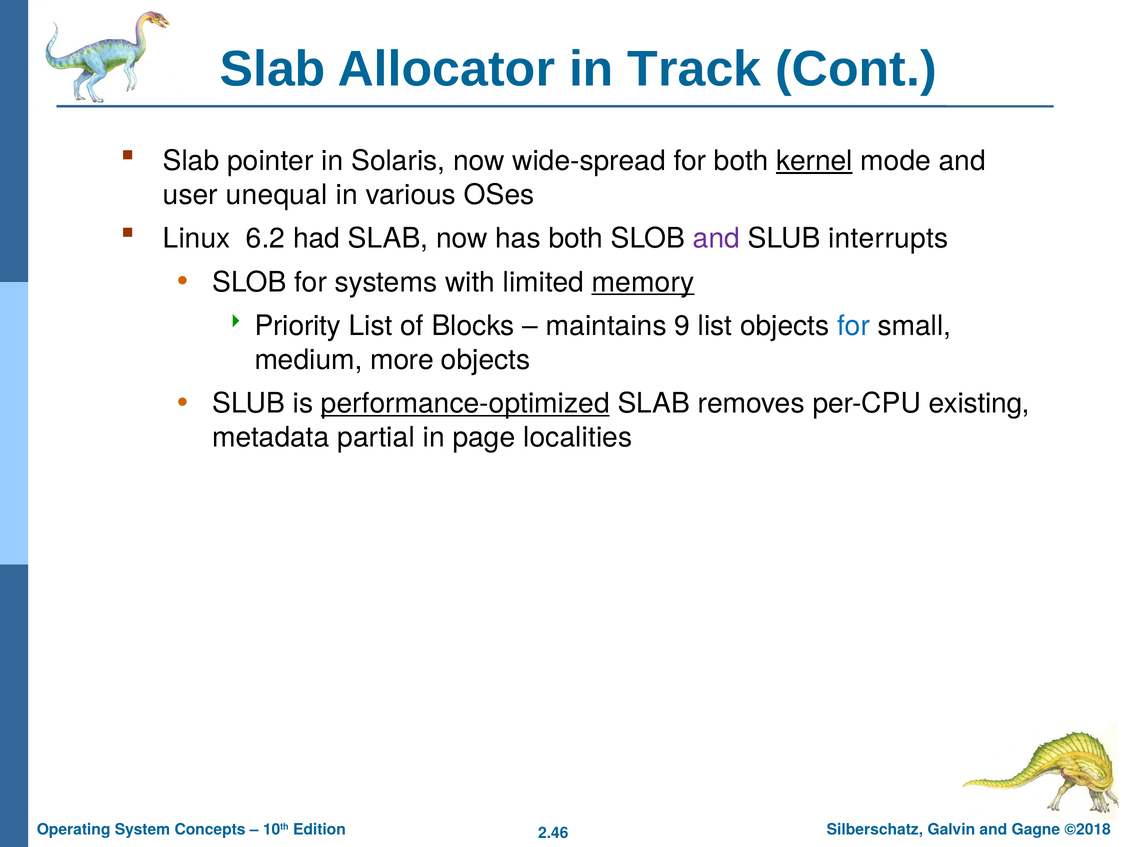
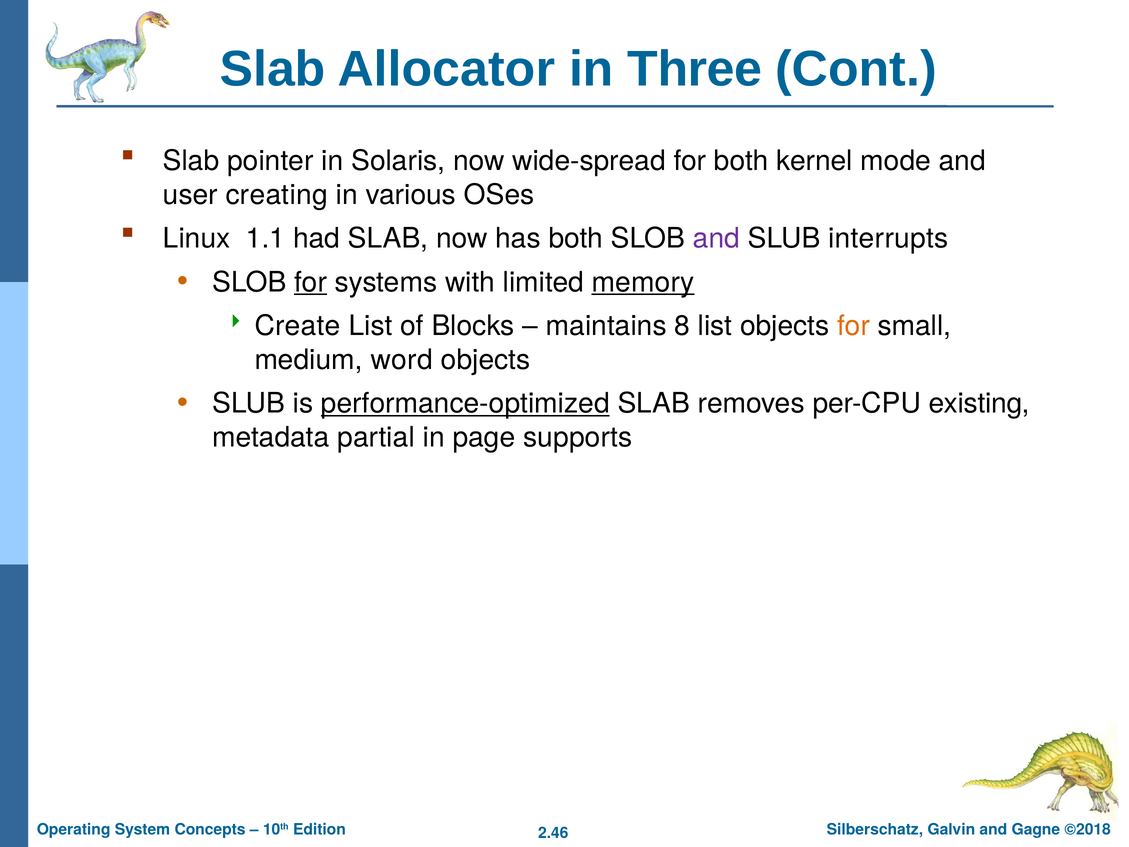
Track: Track -> Three
kernel underline: present -> none
unequal: unequal -> creating
6.2: 6.2 -> 1.1
for at (311, 282) underline: none -> present
Priority: Priority -> Create
9: 9 -> 8
for at (854, 326) colour: blue -> orange
more: more -> word
localities: localities -> supports
